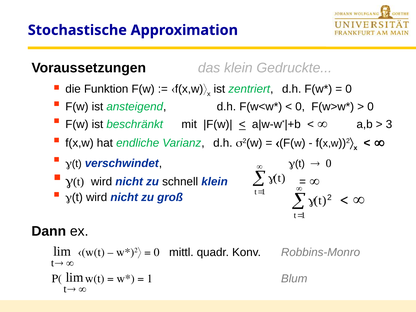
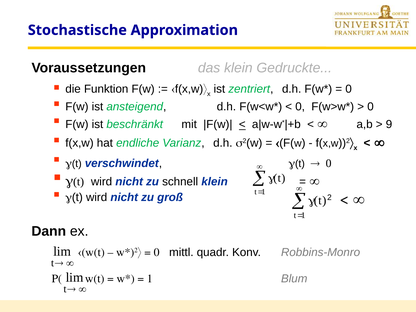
3: 3 -> 9
